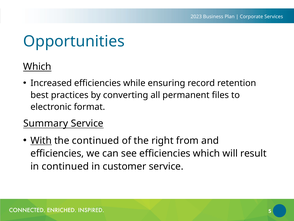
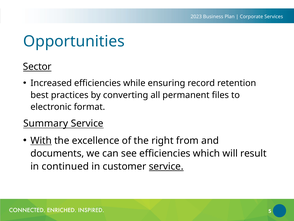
Which at (37, 66): Which -> Sector
the continued: continued -> excellence
efficiencies at (57, 153): efficiencies -> documents
service at (166, 166) underline: none -> present
